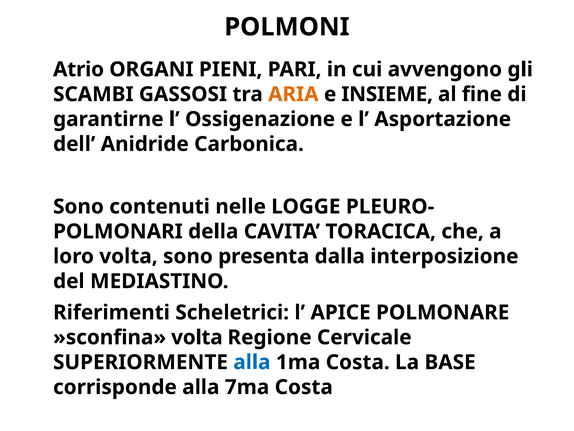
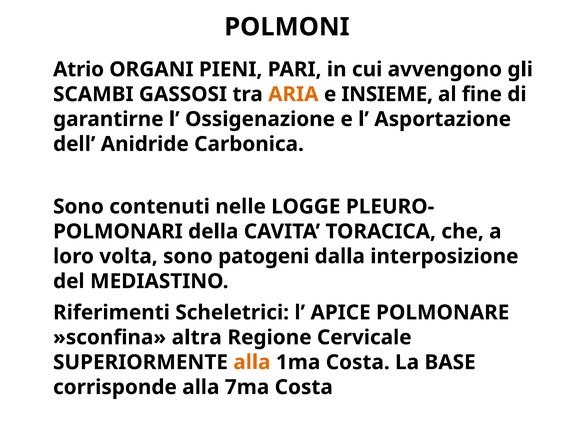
presenta: presenta -> patogeni
»sconfina volta: volta -> altra
alla at (252, 362) colour: blue -> orange
